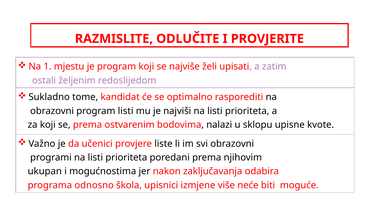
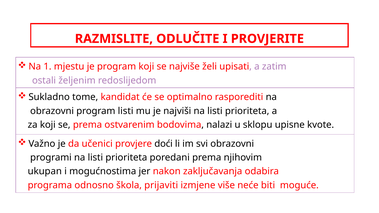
liste: liste -> doći
upisnici: upisnici -> prijaviti
